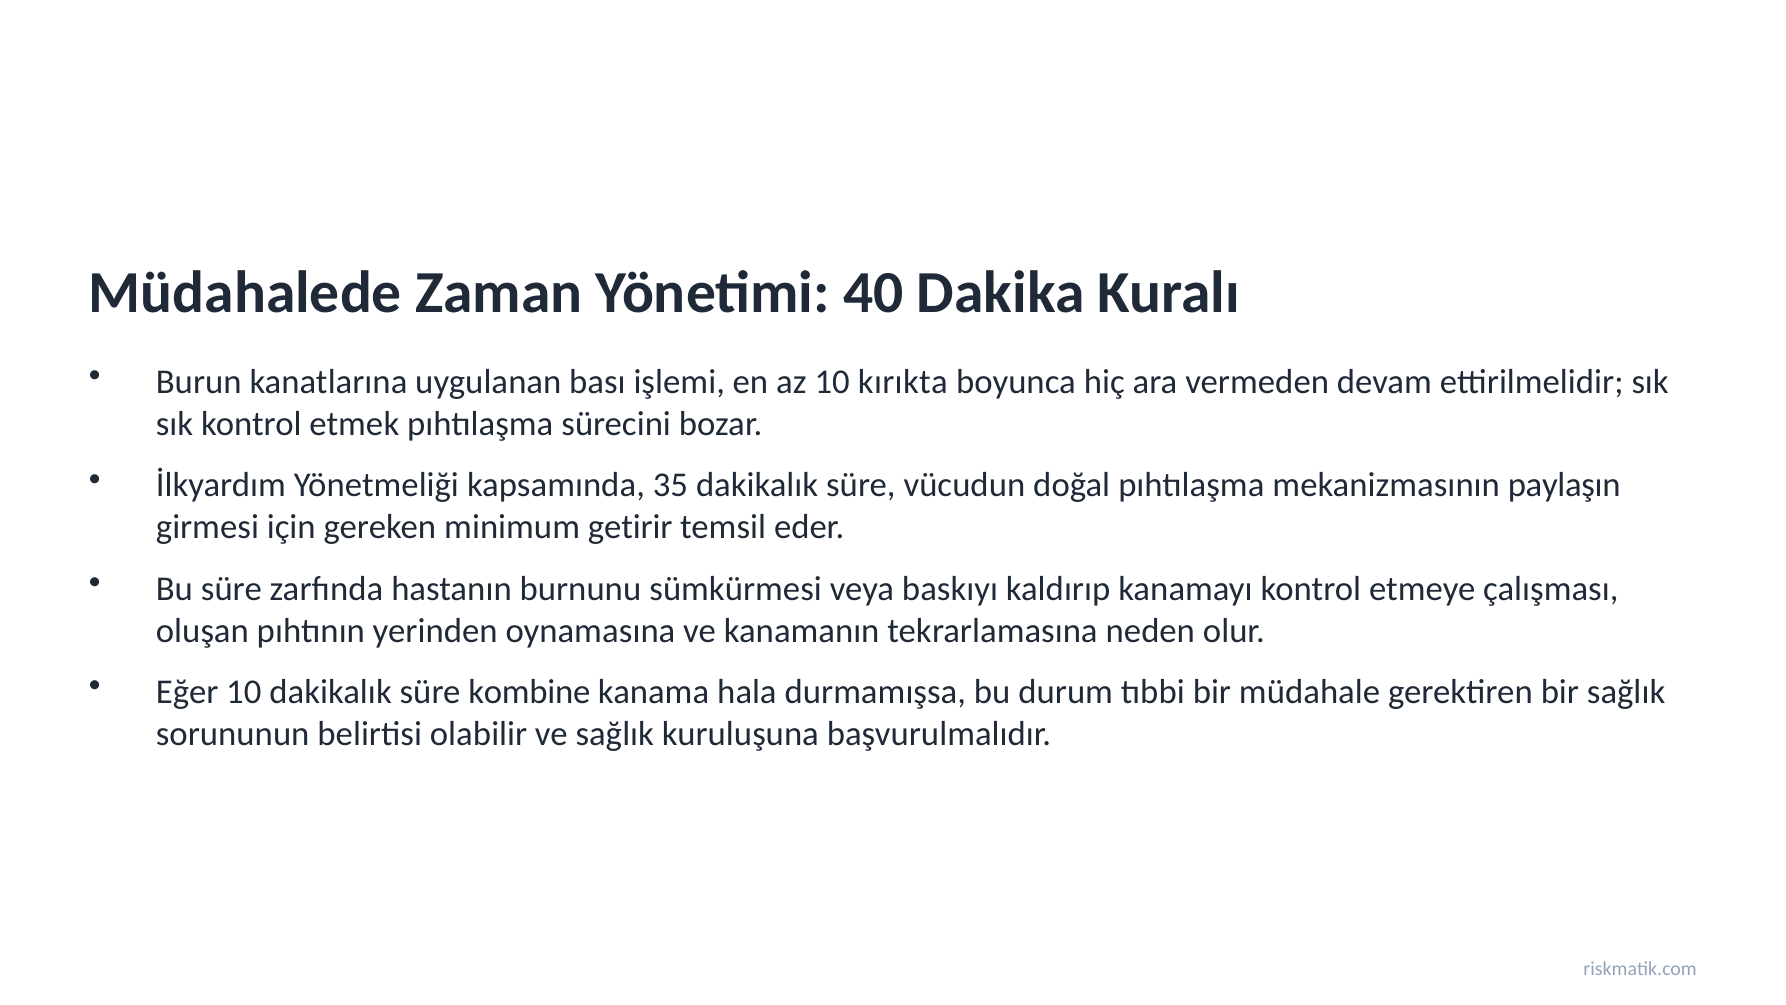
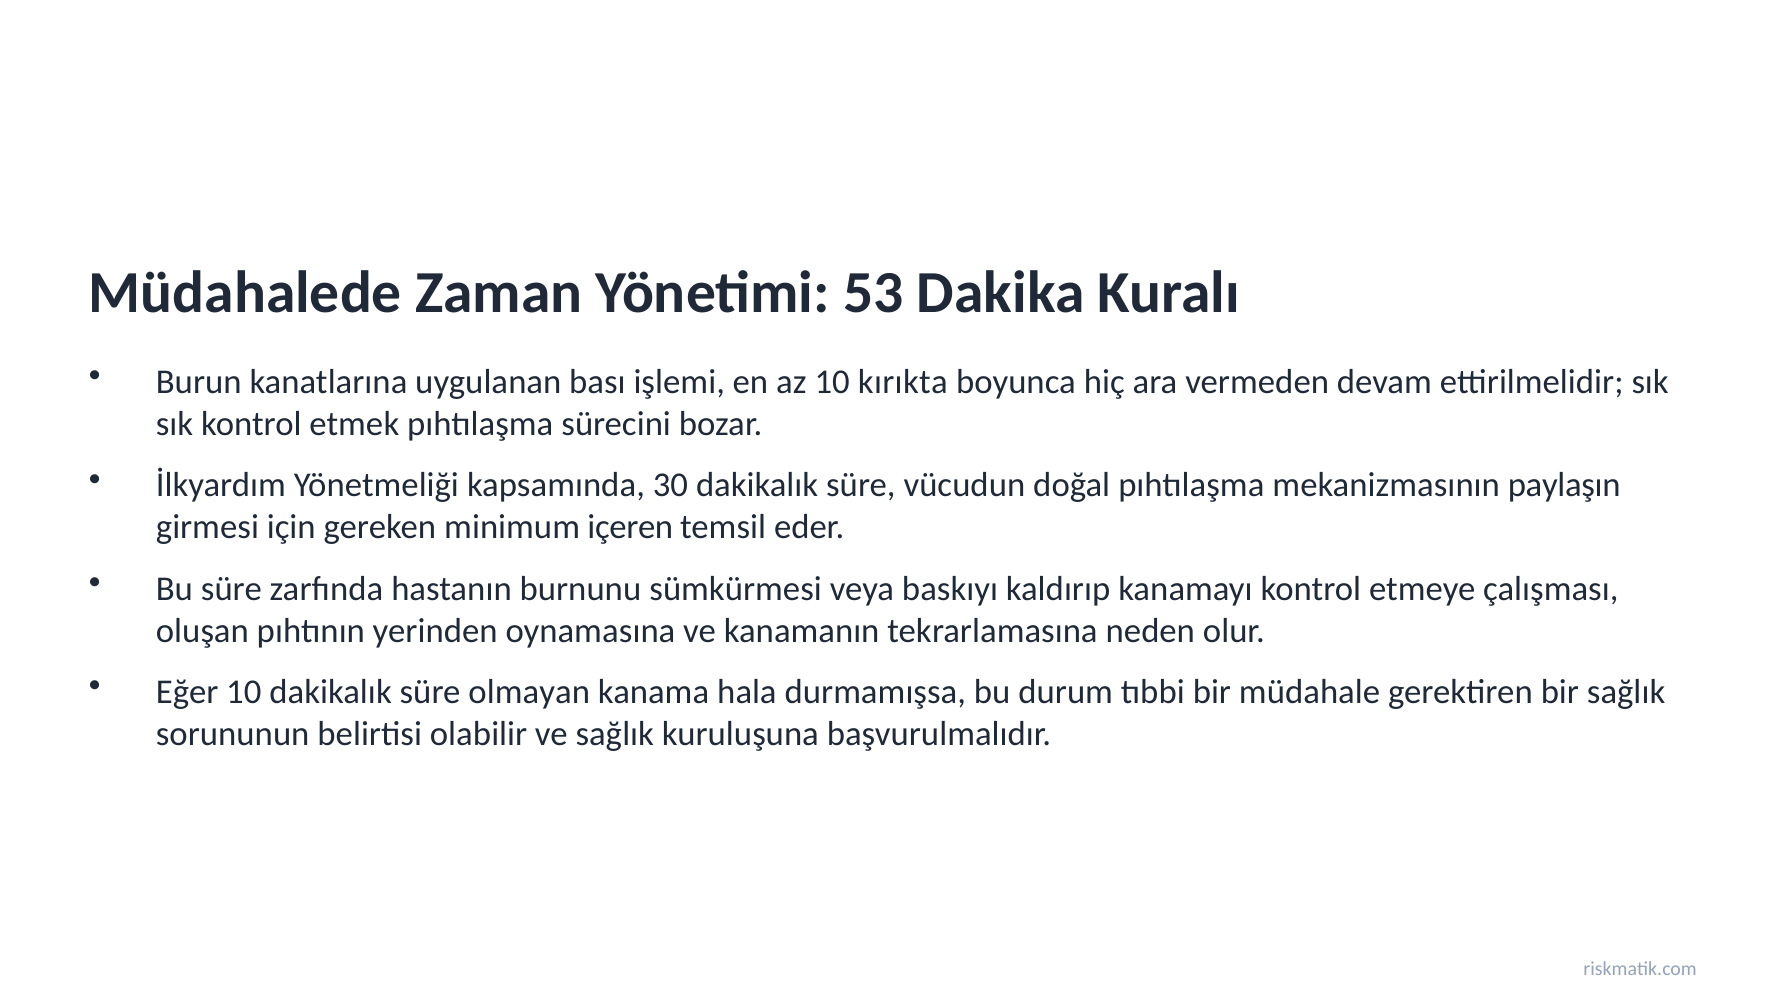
40: 40 -> 53
35: 35 -> 30
getirir: getirir -> içeren
kombine: kombine -> olmayan
